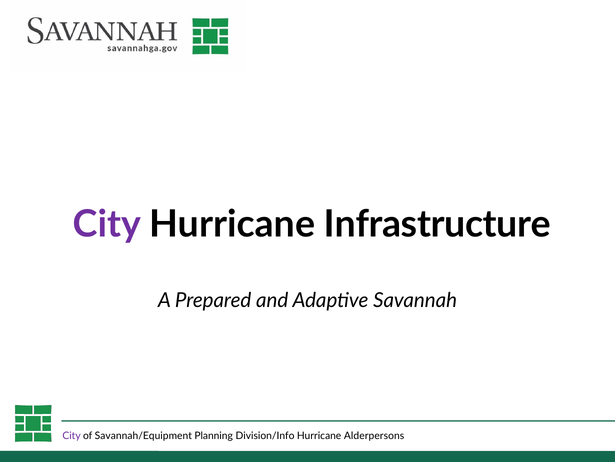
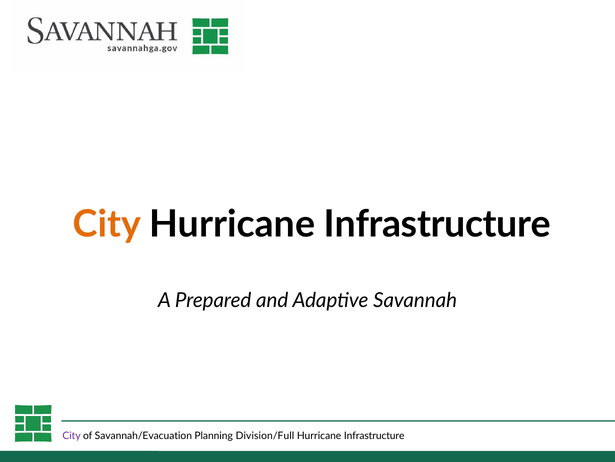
City at (107, 224) colour: purple -> orange
Savannah/Equipment: Savannah/Equipment -> Savannah/Evacuation
Division/Info: Division/Info -> Division/Full
Alderpersons at (374, 435): Alderpersons -> Infrastructure
